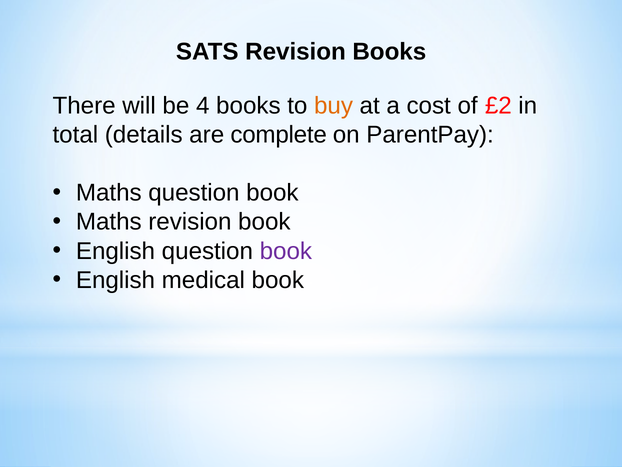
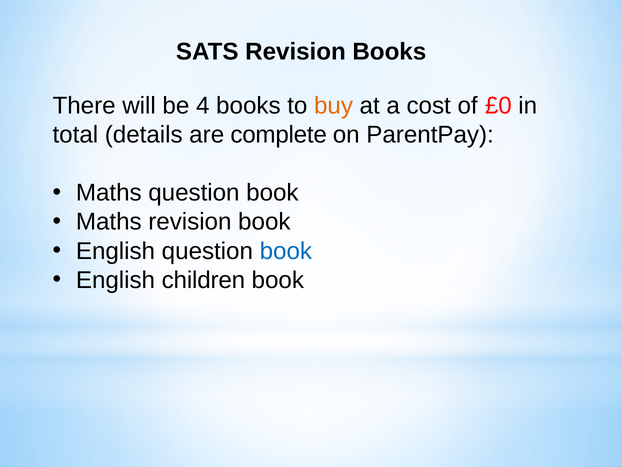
£2: £2 -> £0
book at (286, 251) colour: purple -> blue
medical: medical -> children
